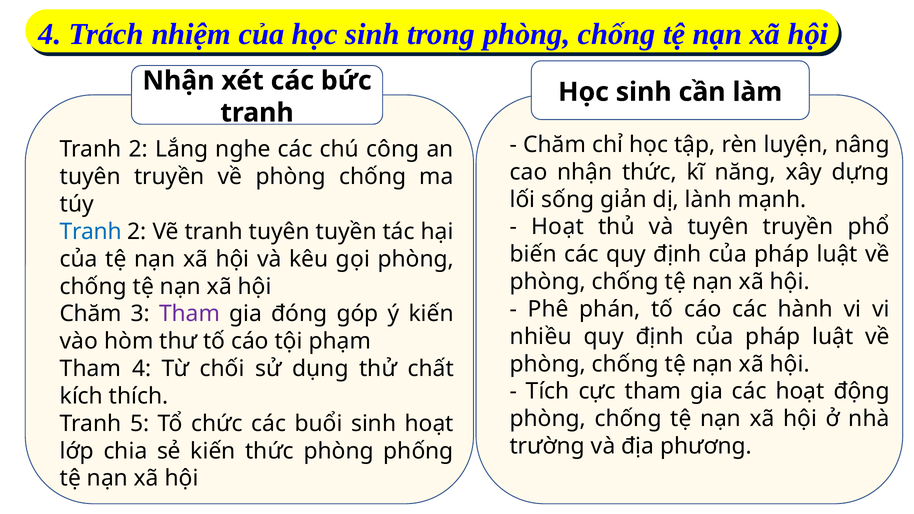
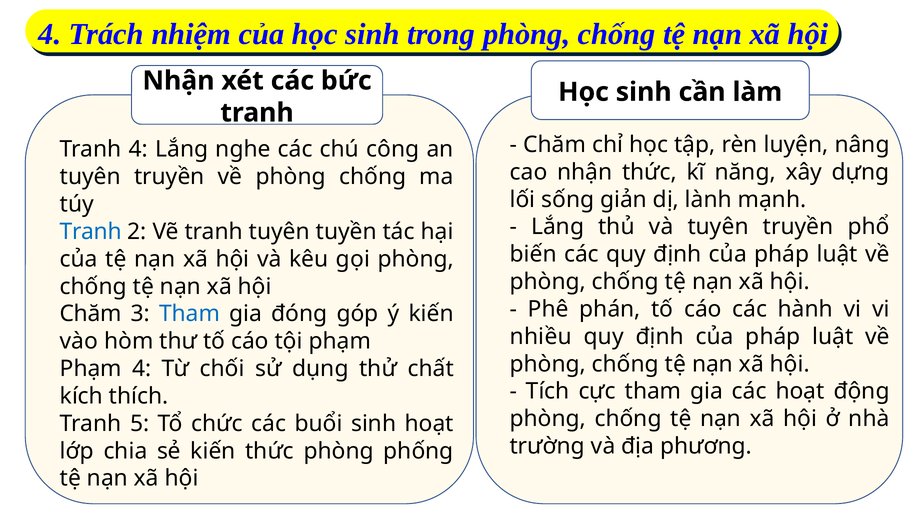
2 at (138, 149): 2 -> 4
Hoạt at (558, 227): Hoạt -> Lắng
Tham at (190, 314) colour: purple -> blue
Tham at (91, 369): Tham -> Phạm
